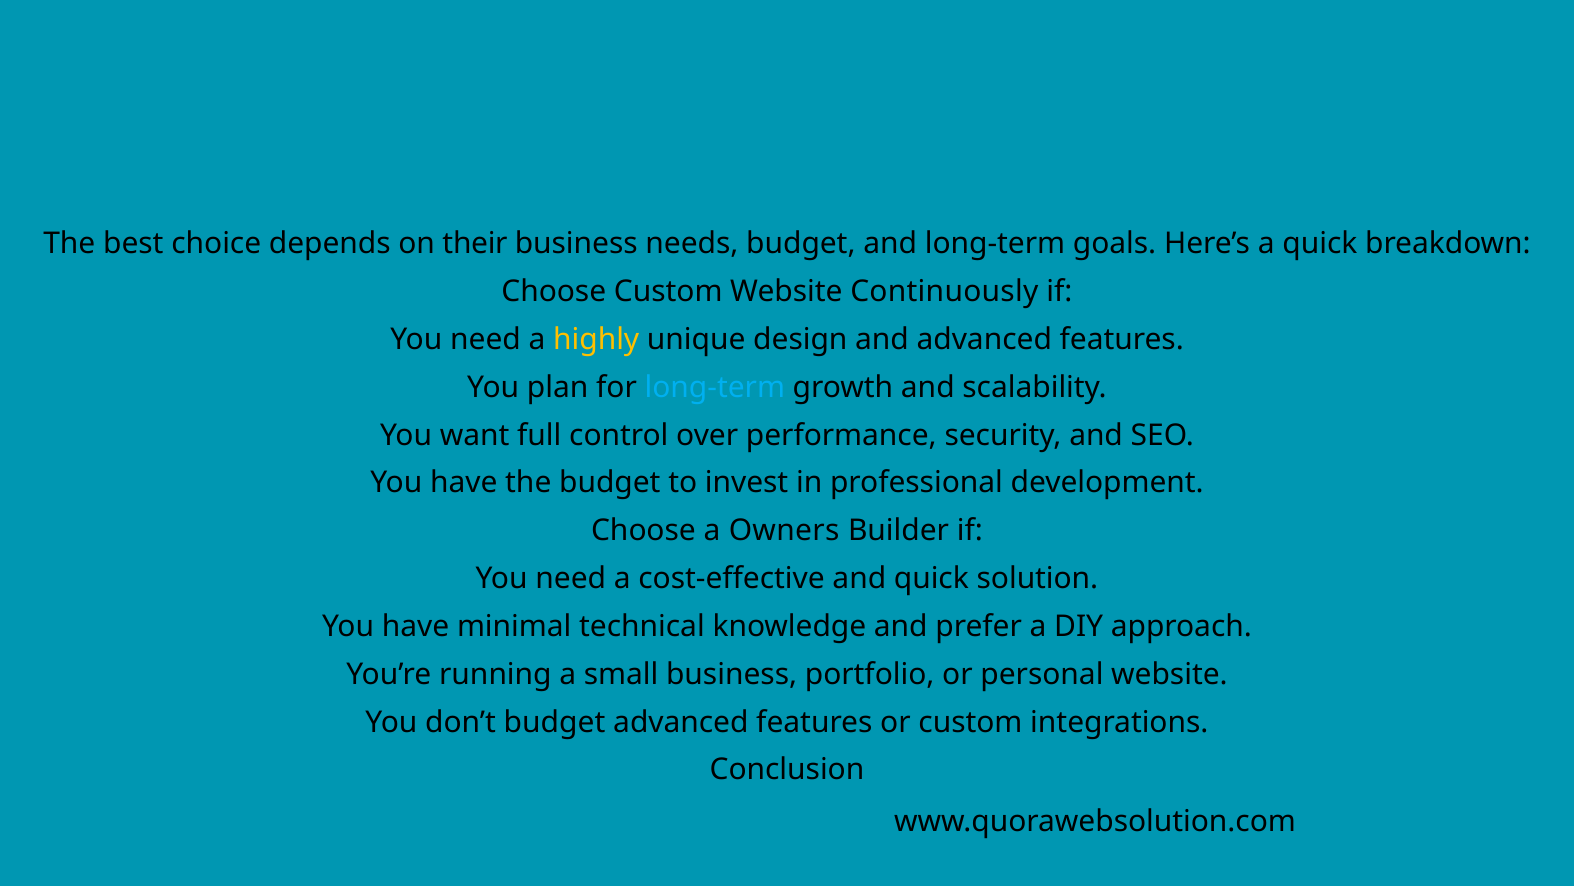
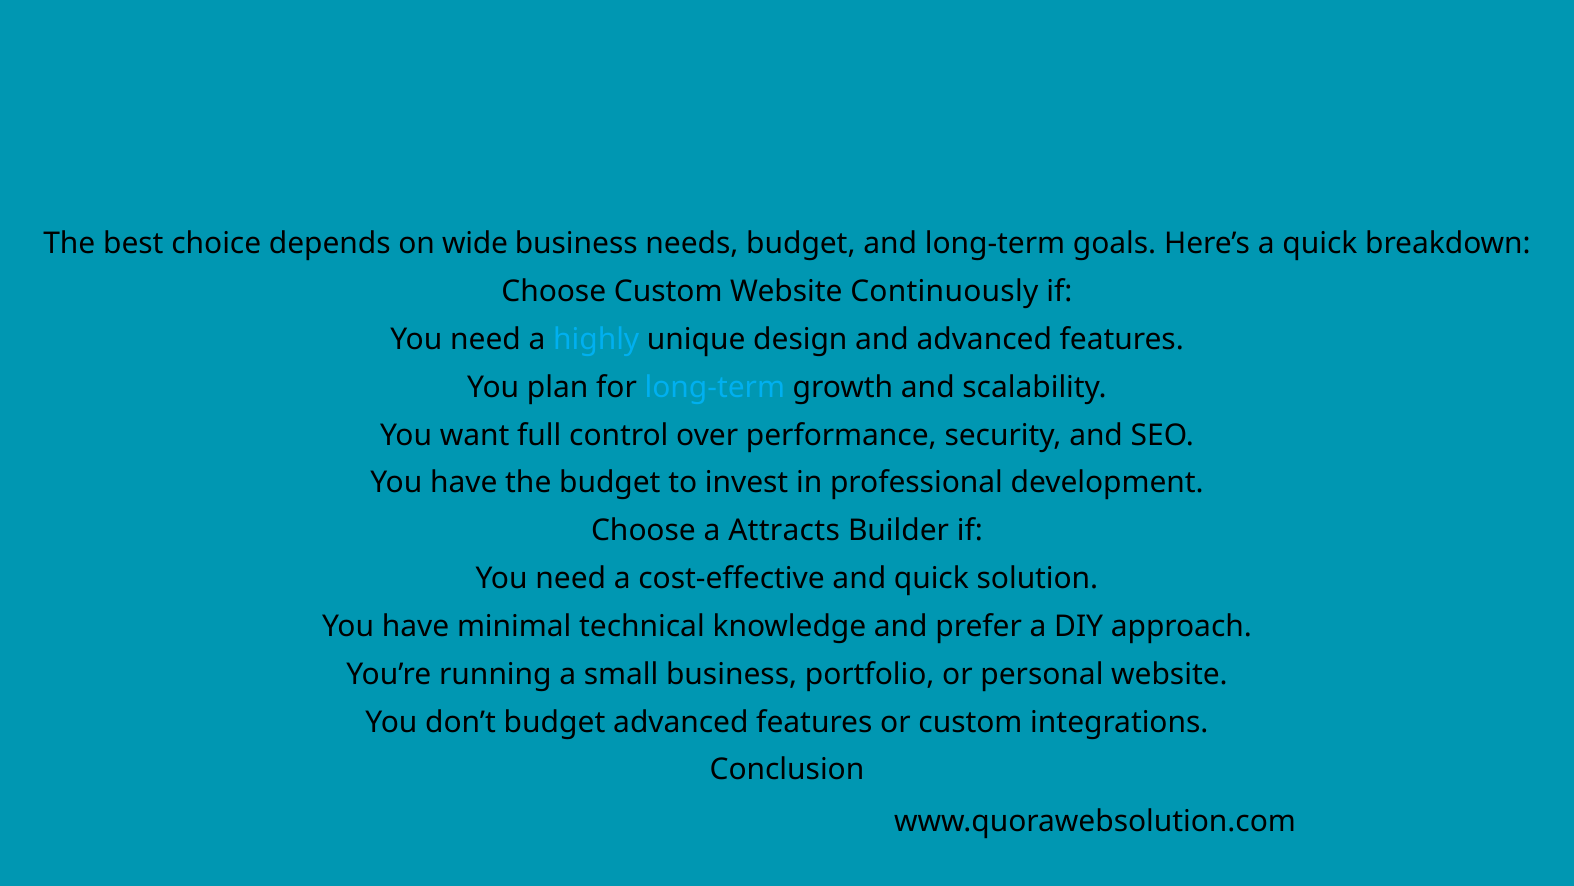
their: their -> wide
highly colour: yellow -> light blue
Owners: Owners -> Attracts
